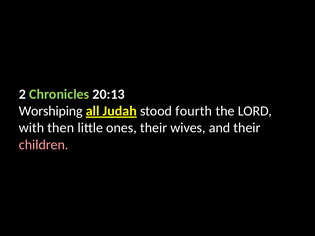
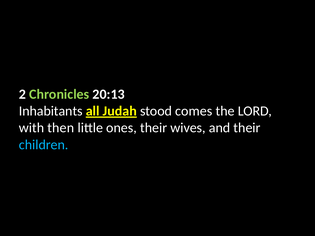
Worshiping: Worshiping -> Inhabitants
fourth: fourth -> comes
children colour: pink -> light blue
